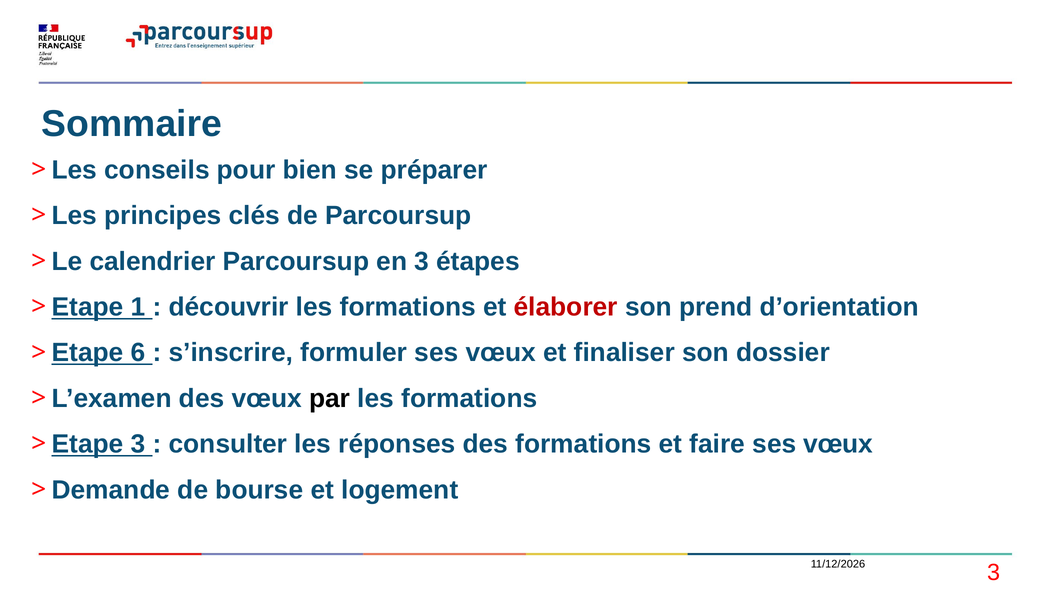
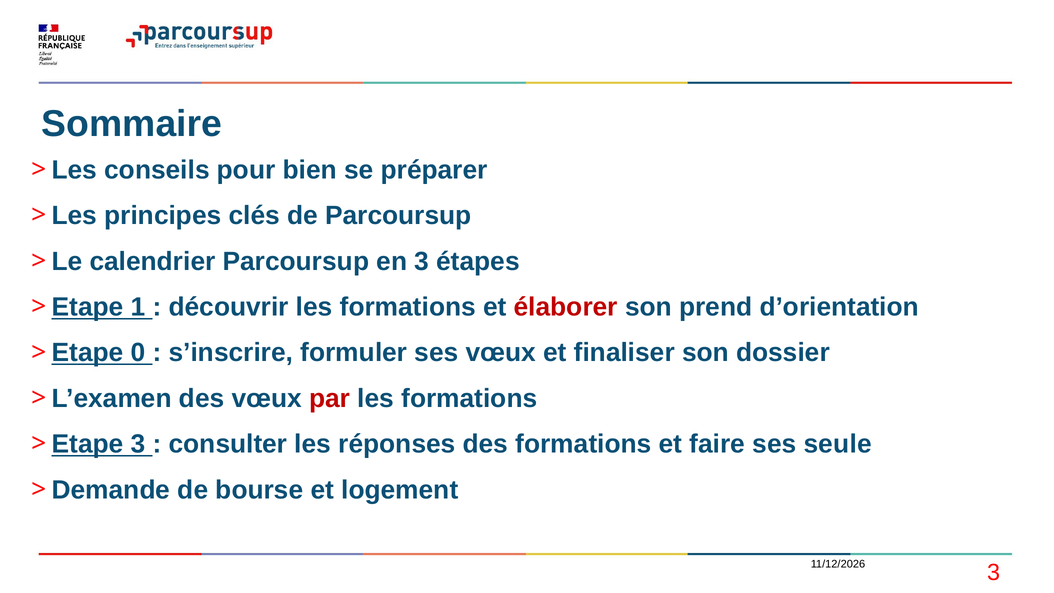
6: 6 -> 0
par colour: black -> red
faire ses vœux: vœux -> seule
